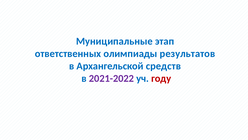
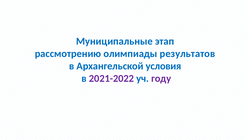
ответственных: ответственных -> рассмотрению
средств: средств -> условия
году colour: red -> purple
